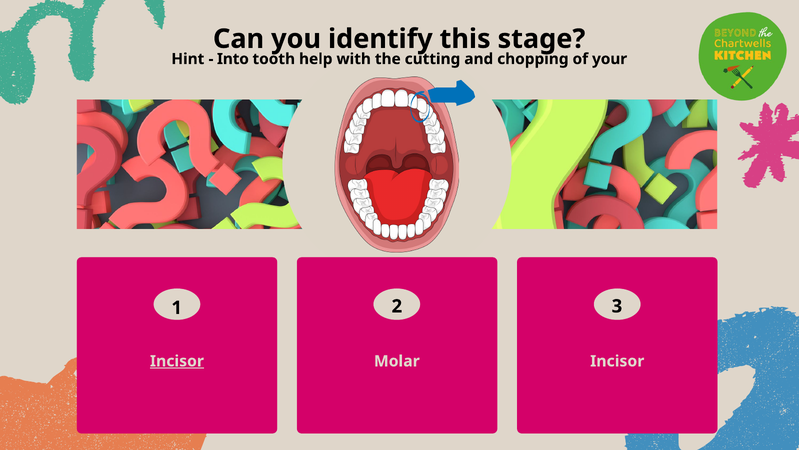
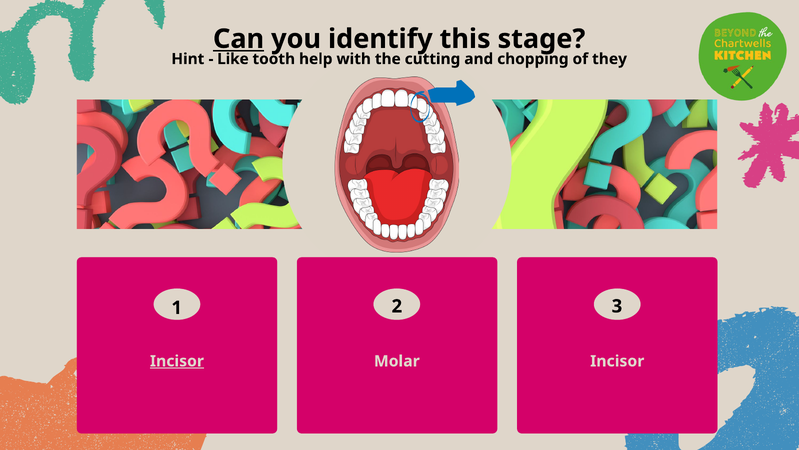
Can underline: none -> present
Into: Into -> Like
your: your -> they
